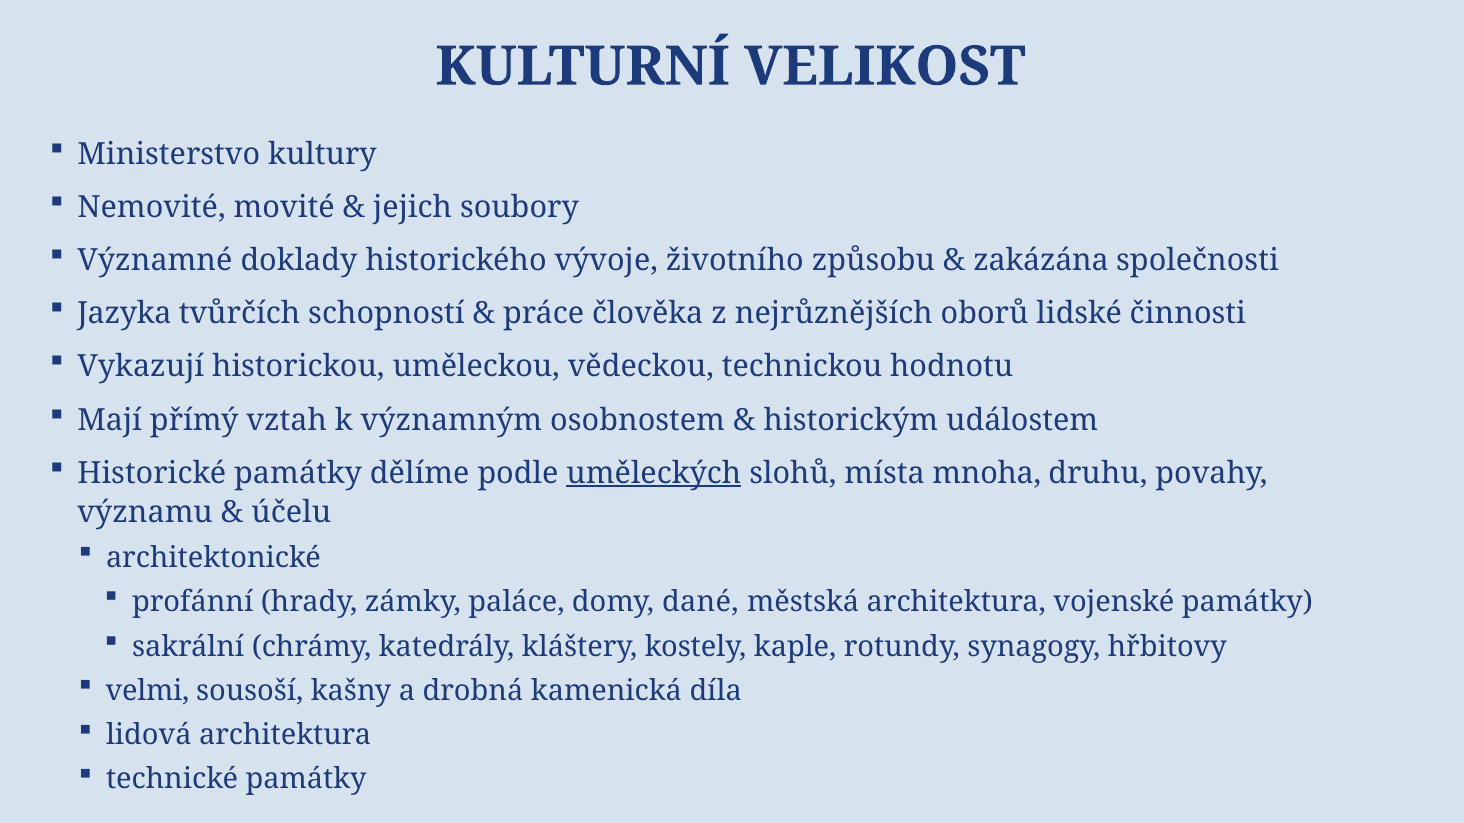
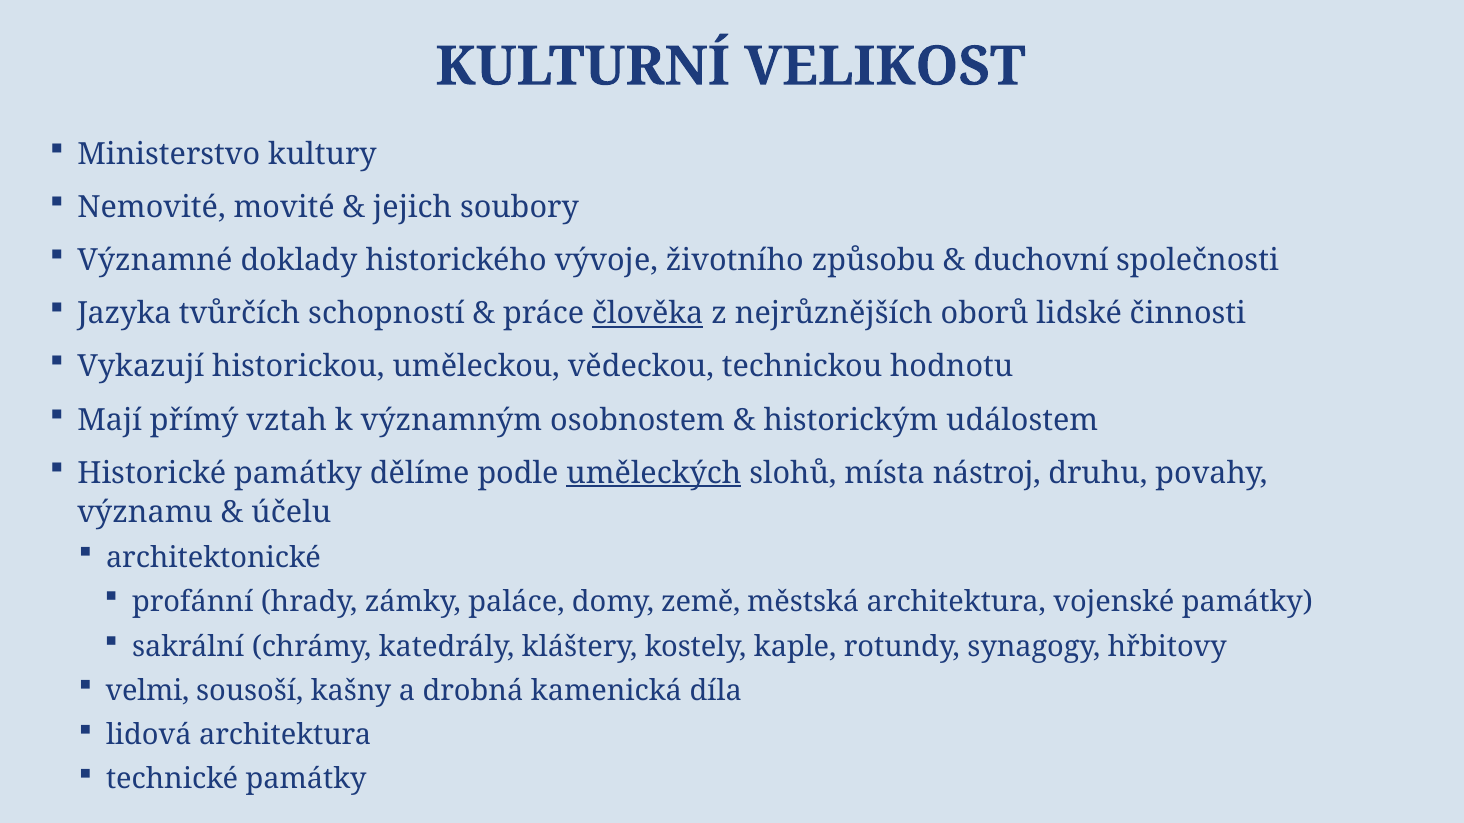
zakázána: zakázána -> duchovní
člověka underline: none -> present
mnoha: mnoha -> nástroj
dané: dané -> země
